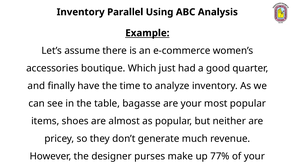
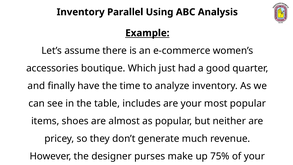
bagasse: bagasse -> includes
77%: 77% -> 75%
